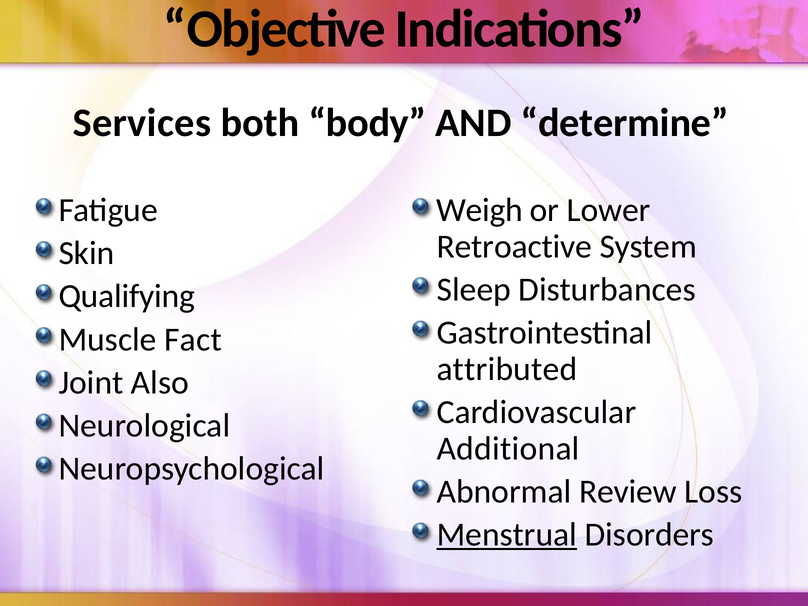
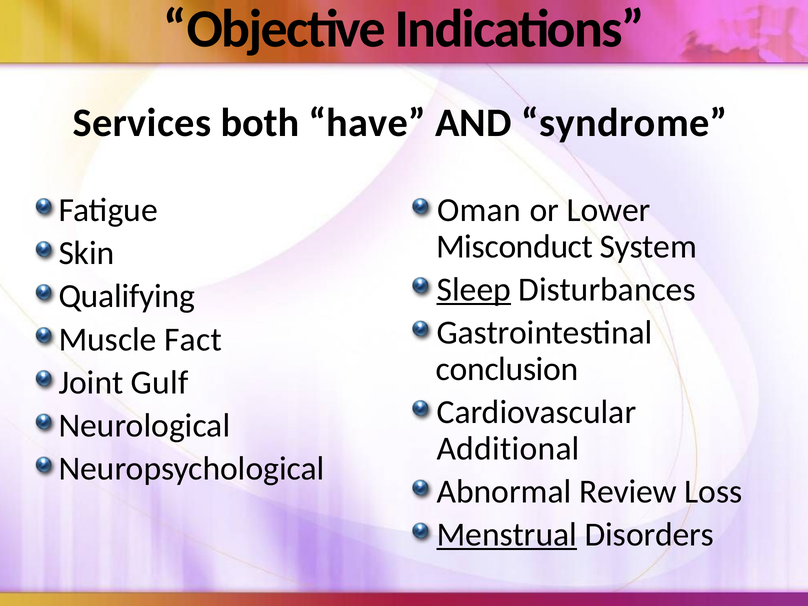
body: body -> have
determine: determine -> syndrome
Weigh: Weigh -> Oman
Retroactive: Retroactive -> Misconduct
Sleep underline: none -> present
attributed: attributed -> conclusion
Also: Also -> Gulf
